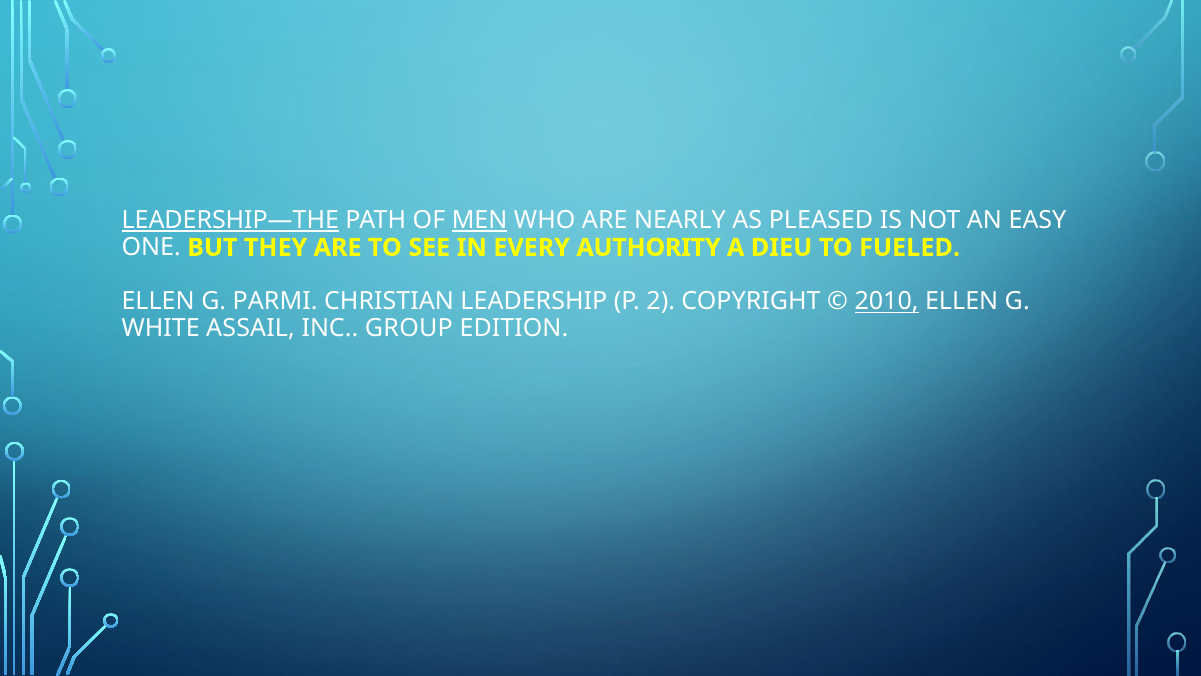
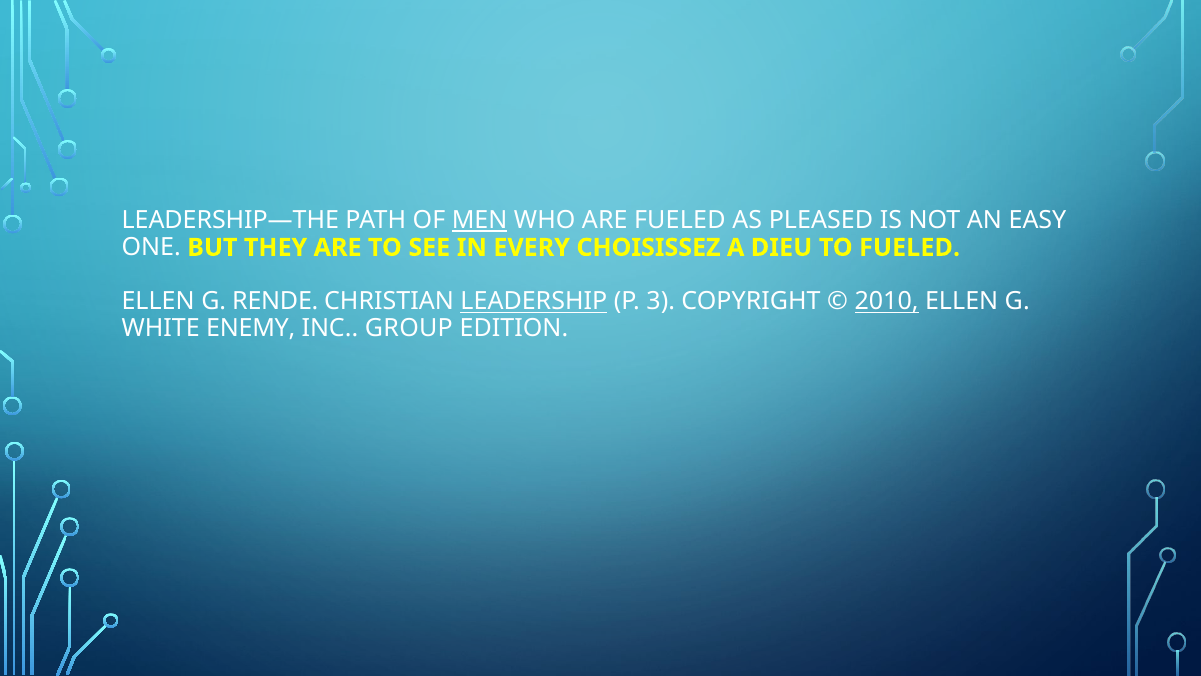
LEADERSHIP—THE underline: present -> none
ARE NEARLY: NEARLY -> FUELED
AUTHORITY: AUTHORITY -> CHOISISSEZ
PARMI: PARMI -> RENDE
LEADERSHIP underline: none -> present
2: 2 -> 3
ASSAIL: ASSAIL -> ENEMY
